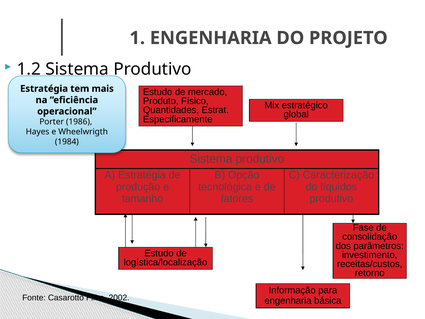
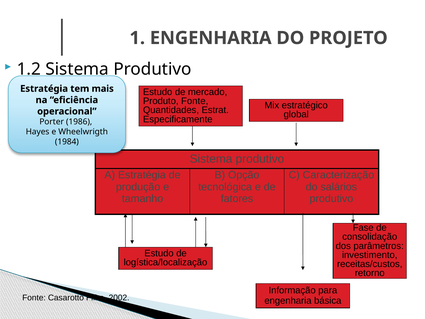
Produto Físico: Físico -> Fonte
líquidos: líquidos -> salários
